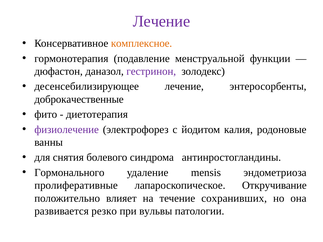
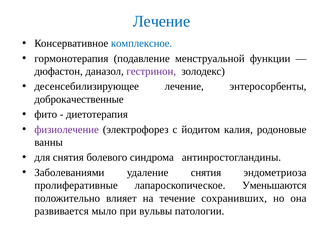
Лечение at (162, 21) colour: purple -> blue
комплексное colour: orange -> blue
Гормонального: Гормонального -> Заболеваниями
удаление mensis: mensis -> снятия
Откручивание: Откручивание -> Уменьшаются
резко: резко -> мыло
